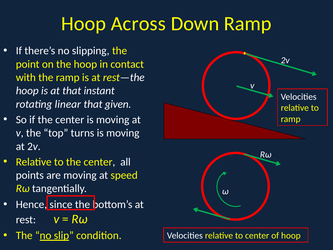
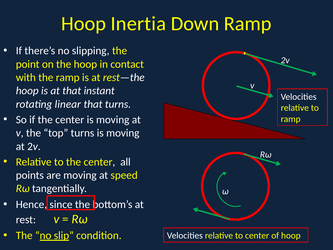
Across: Across -> Inertia
that given: given -> turns
